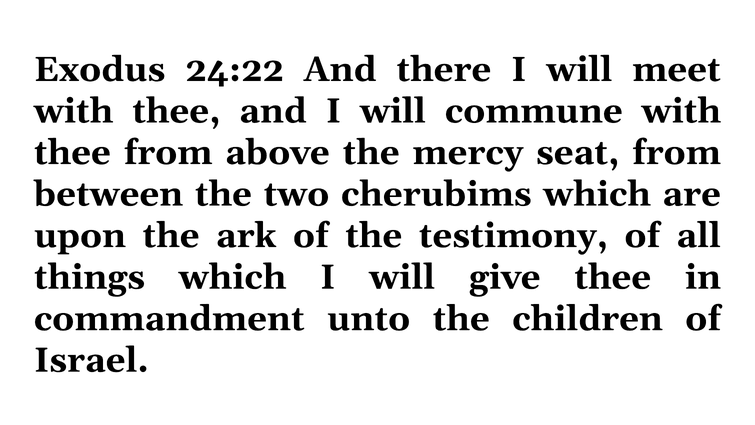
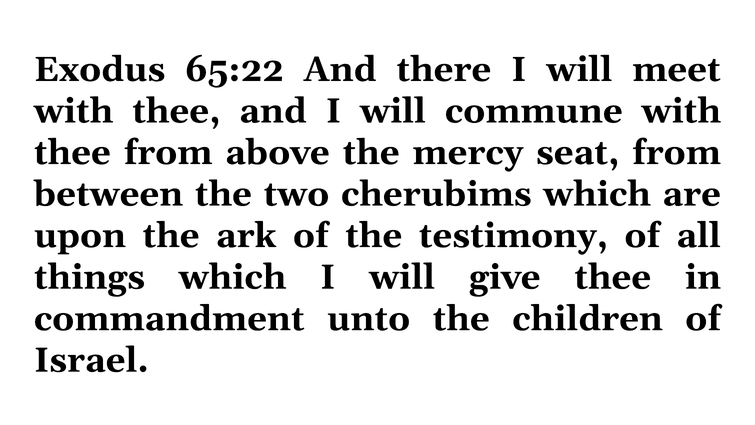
24:22: 24:22 -> 65:22
